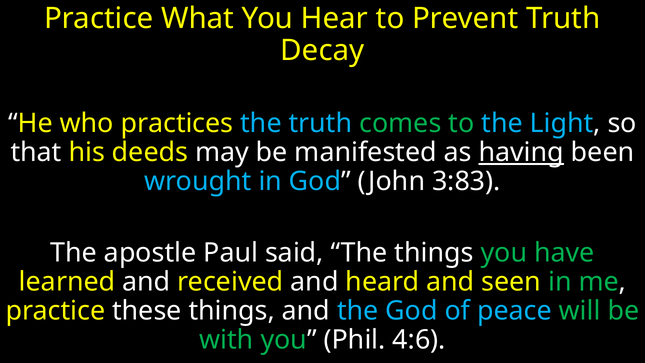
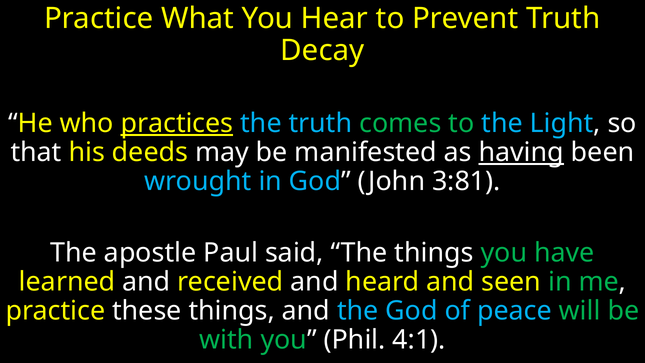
practices underline: none -> present
3:83: 3:83 -> 3:81
4:6: 4:6 -> 4:1
